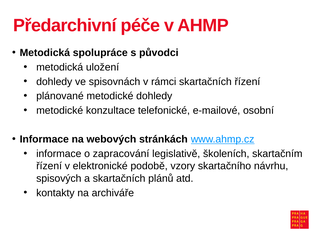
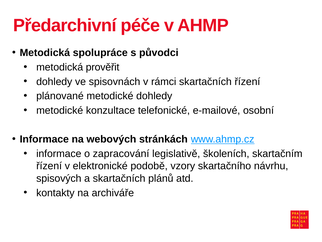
uložení: uložení -> prověřit
